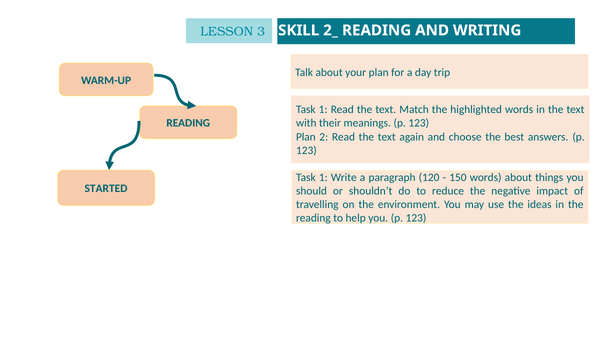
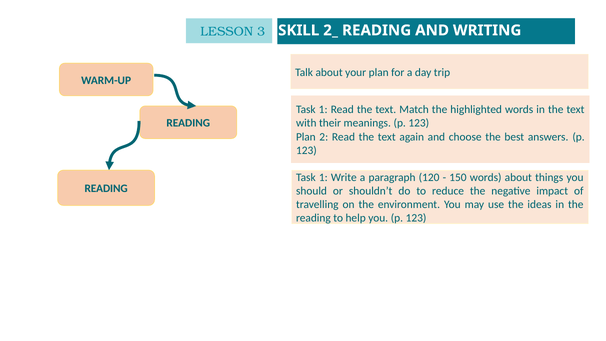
STARTED at (106, 189): STARTED -> READING
